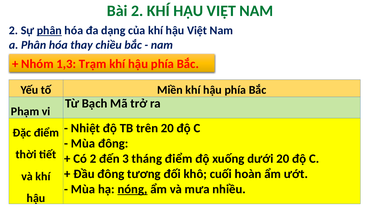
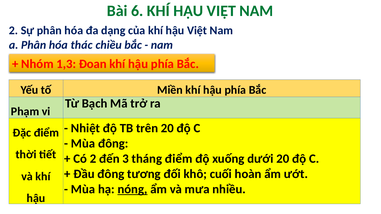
Bài 2: 2 -> 6
phân at (49, 31) underline: present -> none
thay: thay -> thác
Trạm: Trạm -> Đoan
